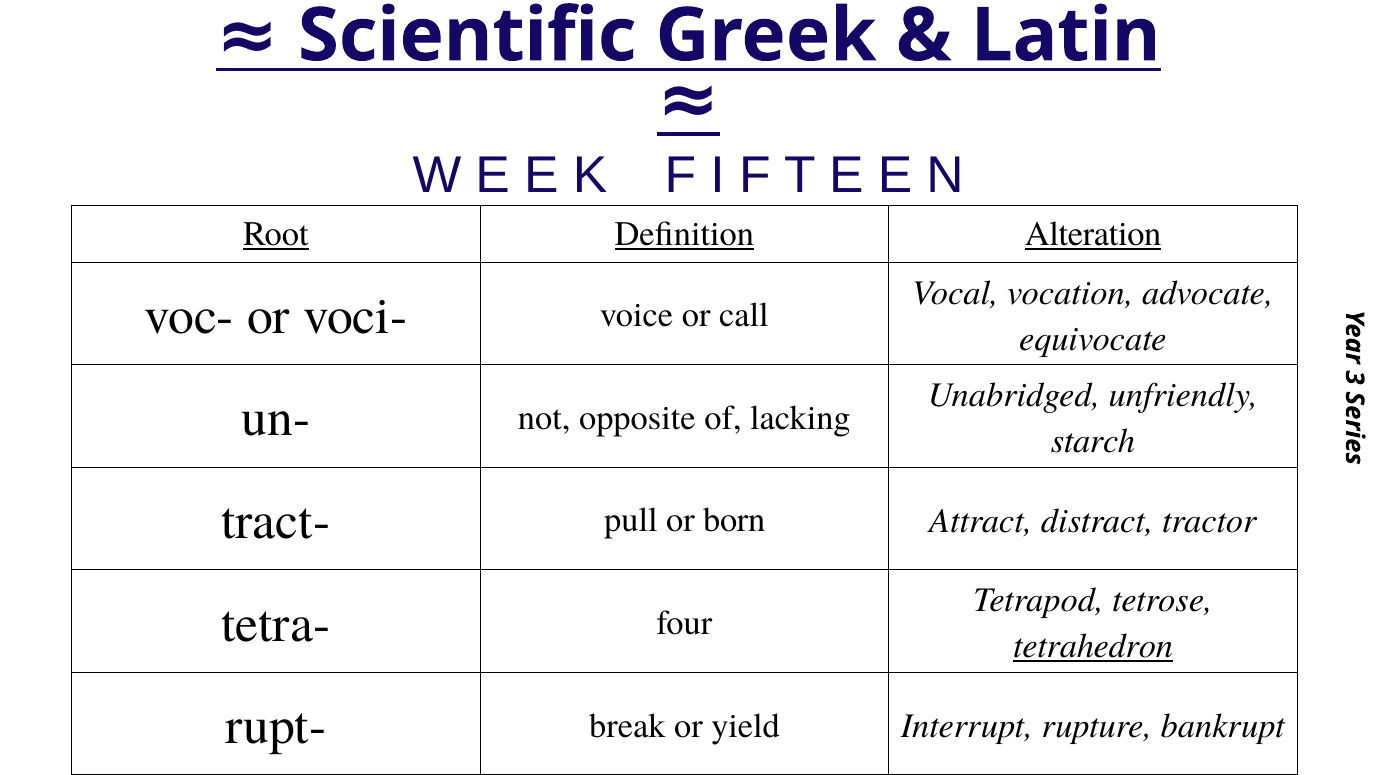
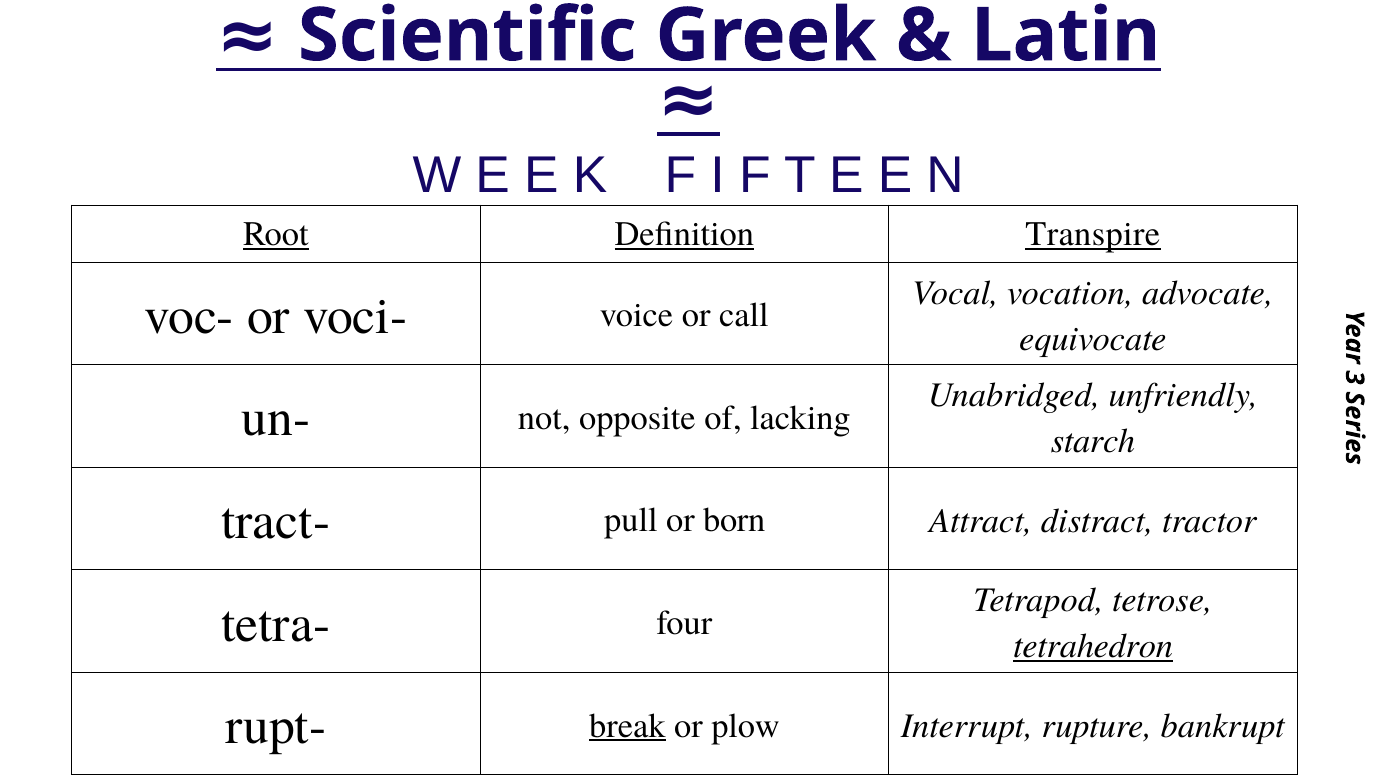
Alteration: Alteration -> Transpire
break underline: none -> present
yield: yield -> plow
